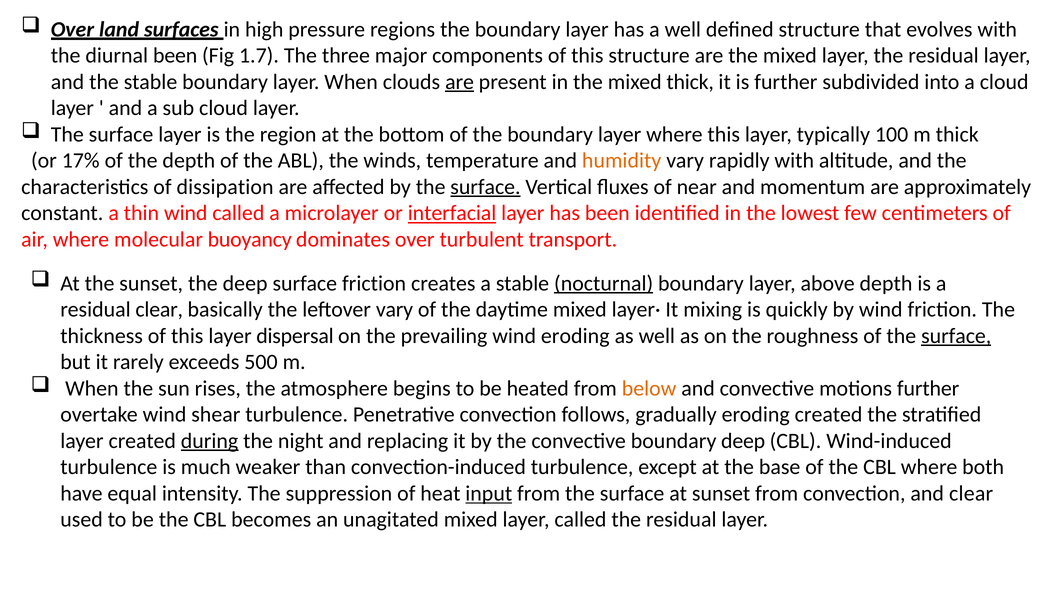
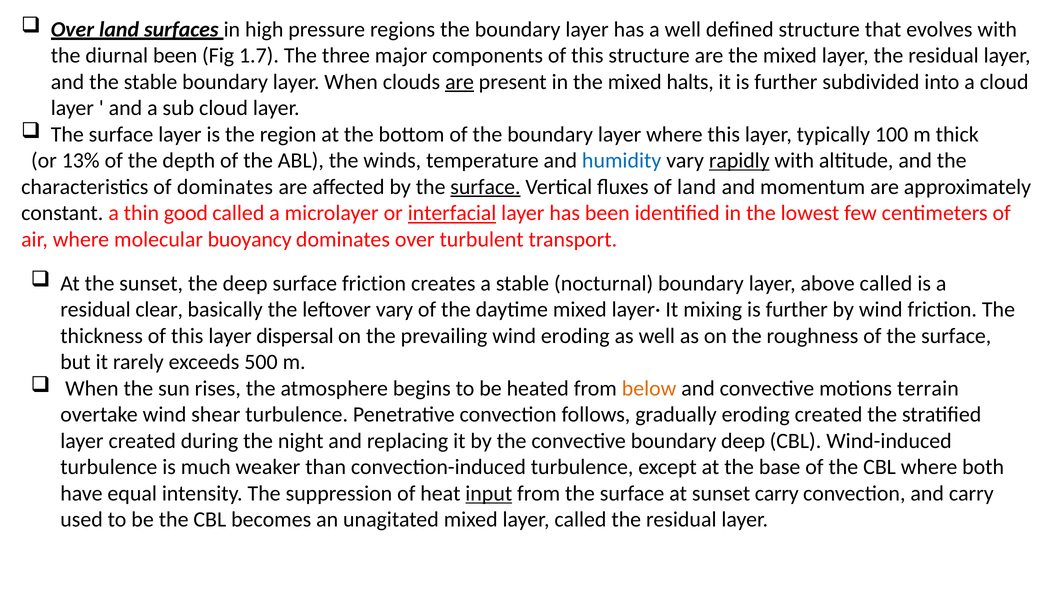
mixed thick: thick -> halts
17%: 17% -> 13%
humidity colour: orange -> blue
rapidly underline: none -> present
of dissipation: dissipation -> dominates
of near: near -> land
thin wind: wind -> good
nocturnal underline: present -> none
above depth: depth -> called
mixing is quickly: quickly -> further
surface at (956, 336) underline: present -> none
motions further: further -> terrain
during underline: present -> none
sunset from: from -> carry
and clear: clear -> carry
